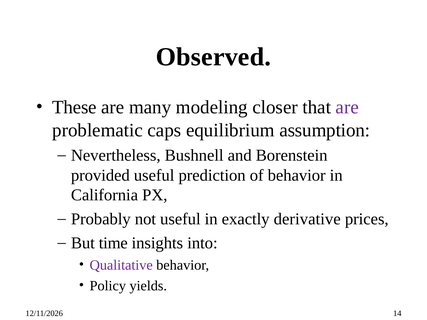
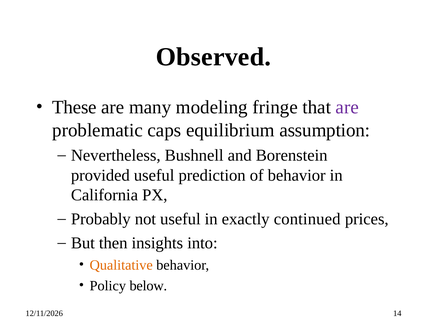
closer: closer -> fringe
derivative: derivative -> continued
time: time -> then
Qualitative colour: purple -> orange
yields: yields -> below
